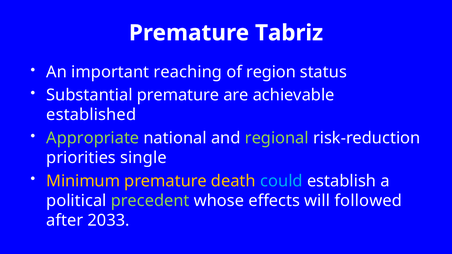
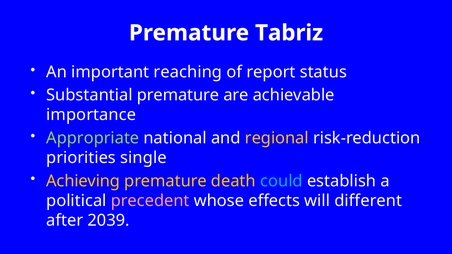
region: region -> report
established: established -> importance
regional colour: light green -> yellow
Minimum: Minimum -> Achieving
precedent colour: light green -> pink
followed: followed -> different
2033: 2033 -> 2039
